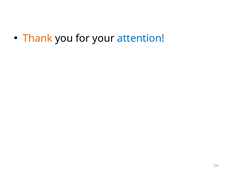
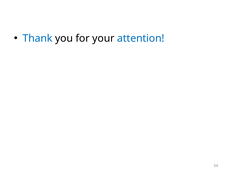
Thank colour: orange -> blue
